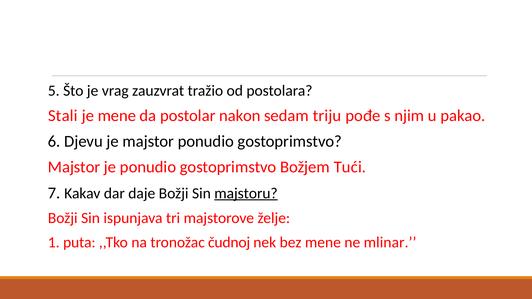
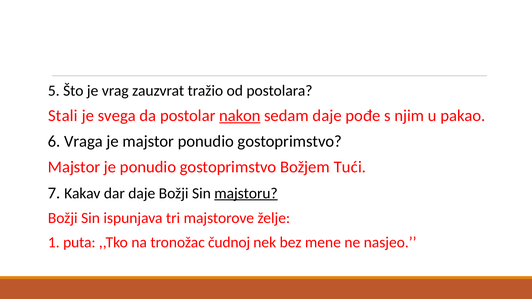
je mene: mene -> svega
nakon underline: none -> present
sedam triju: triju -> daje
Djevu: Djevu -> Vraga
mlinar: mlinar -> nasjeo
